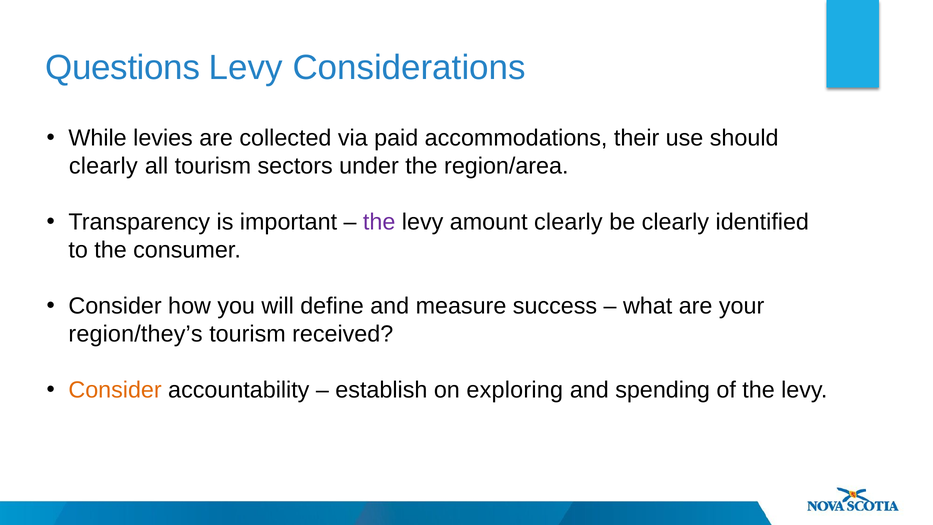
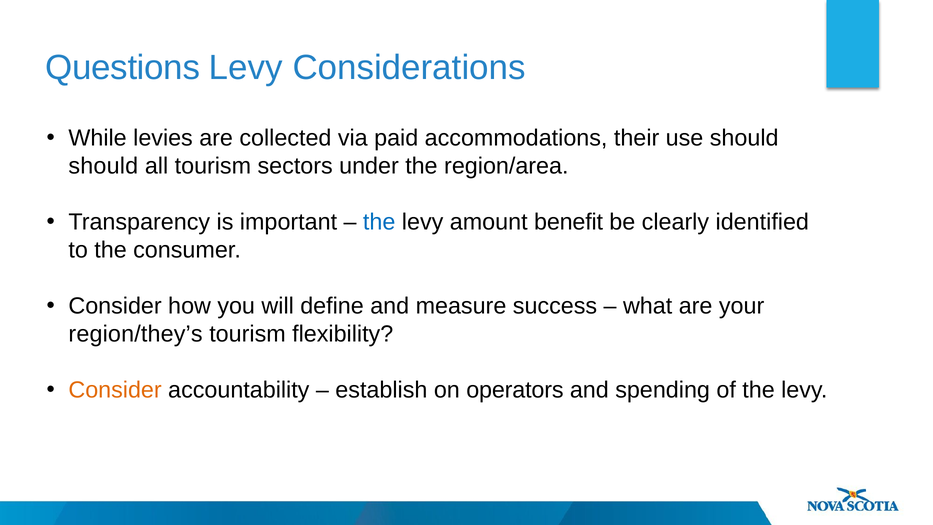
clearly at (103, 166): clearly -> should
the at (379, 222) colour: purple -> blue
amount clearly: clearly -> benefit
received: received -> flexibility
exploring: exploring -> operators
